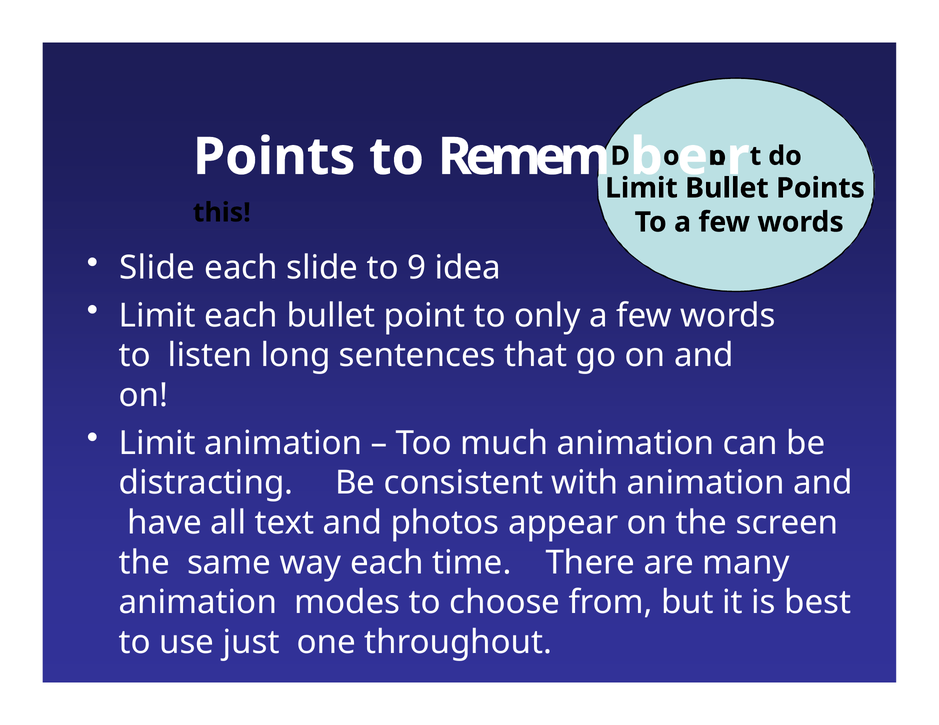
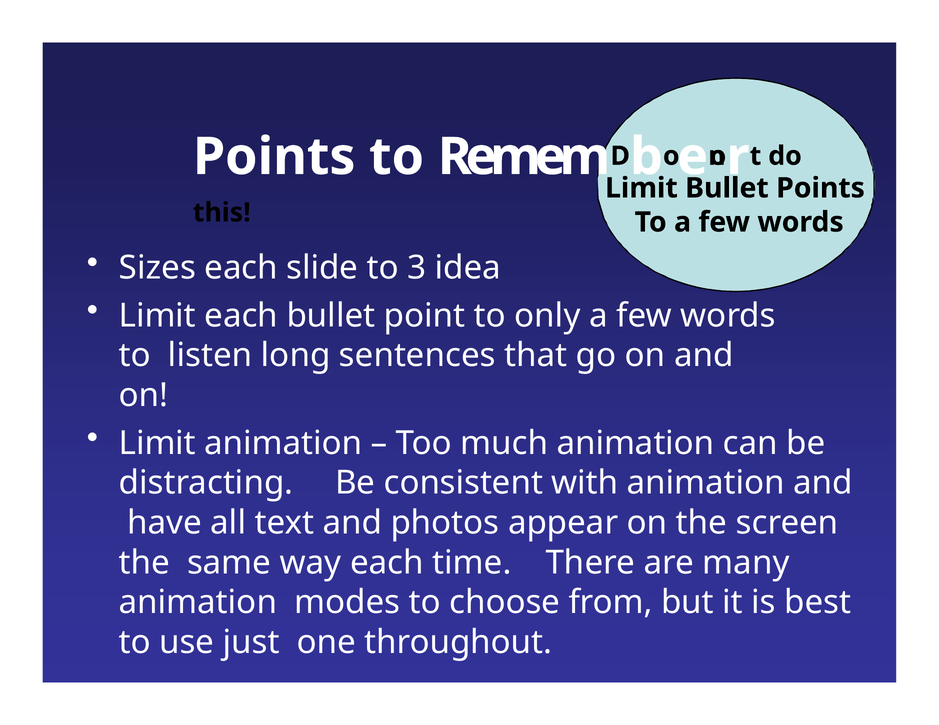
Slide at (157, 268): Slide -> Sizes
9: 9 -> 3
